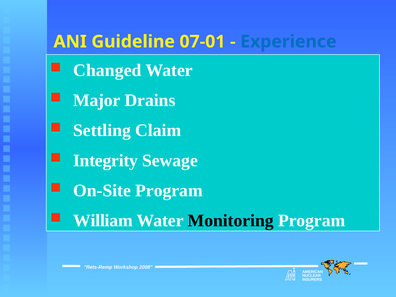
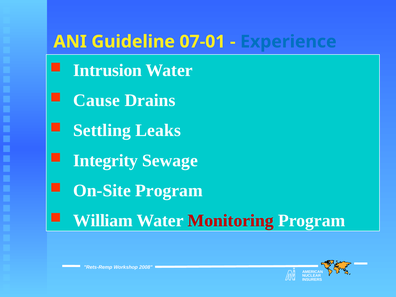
Changed: Changed -> Intrusion
Major: Major -> Cause
Claim: Claim -> Leaks
Monitoring colour: black -> red
